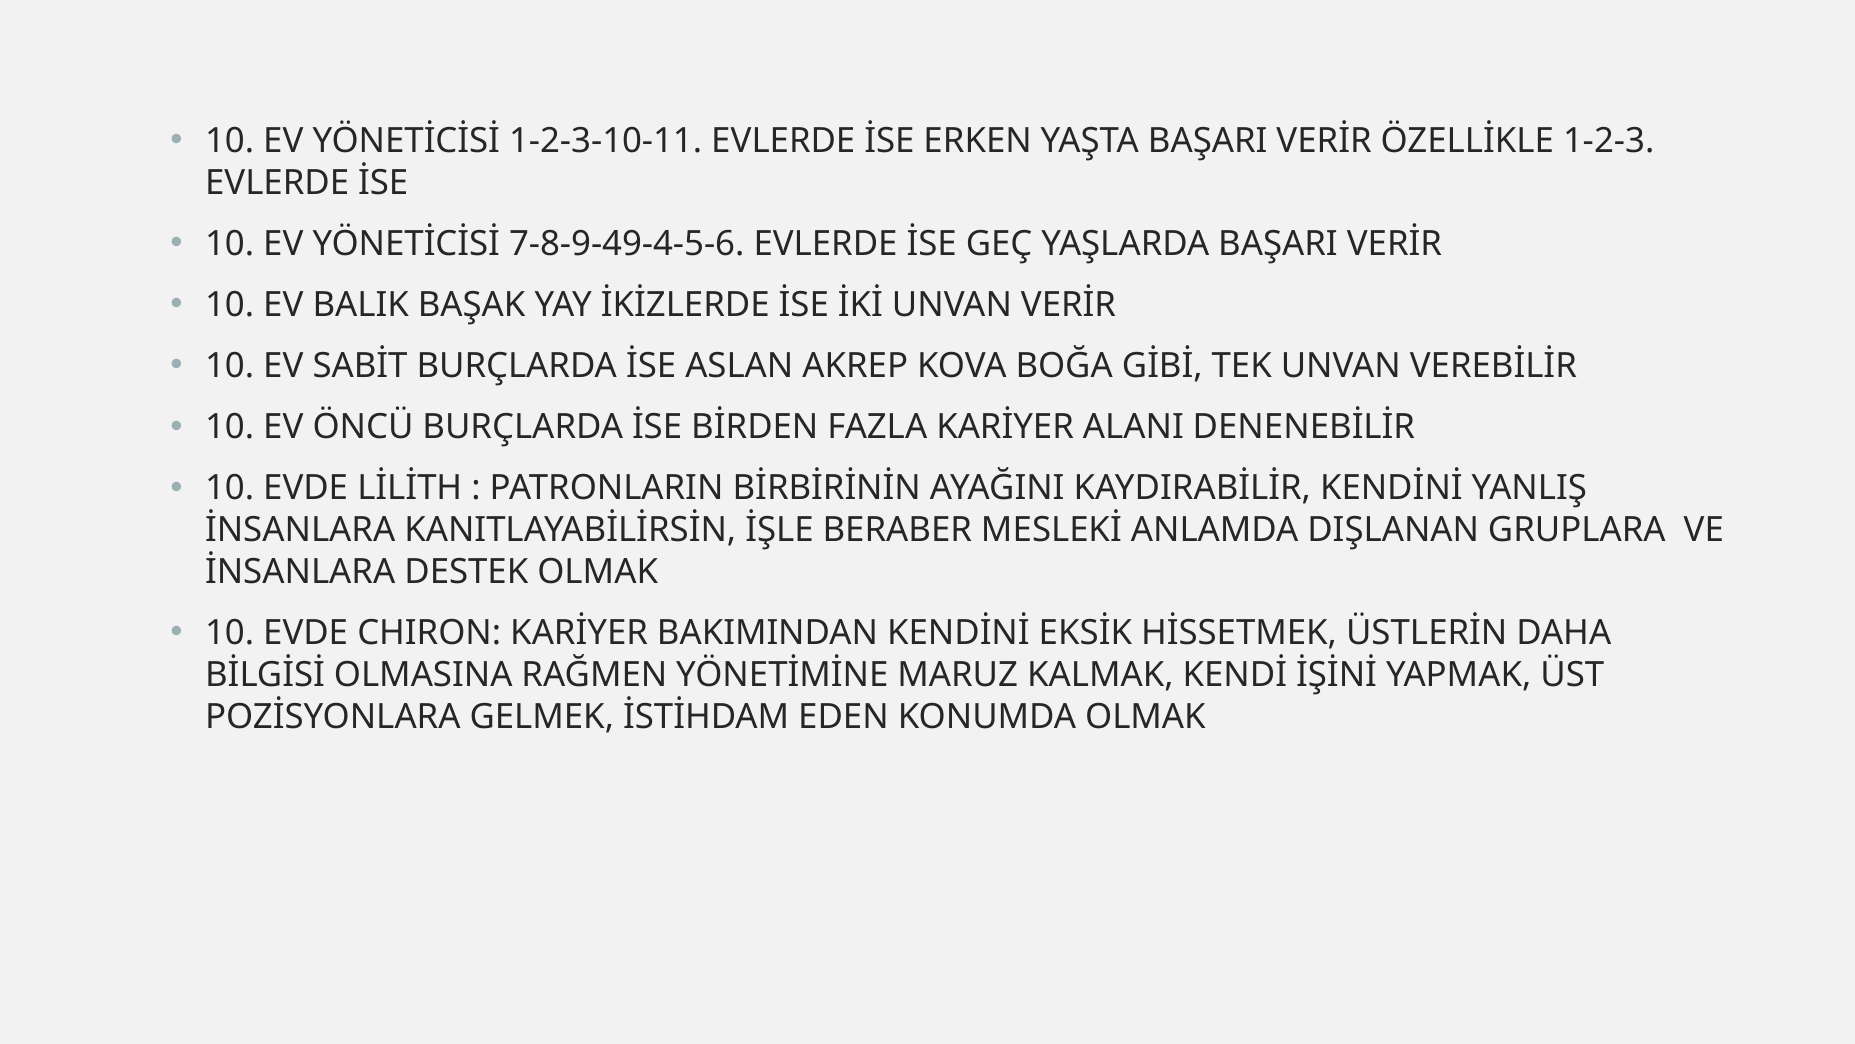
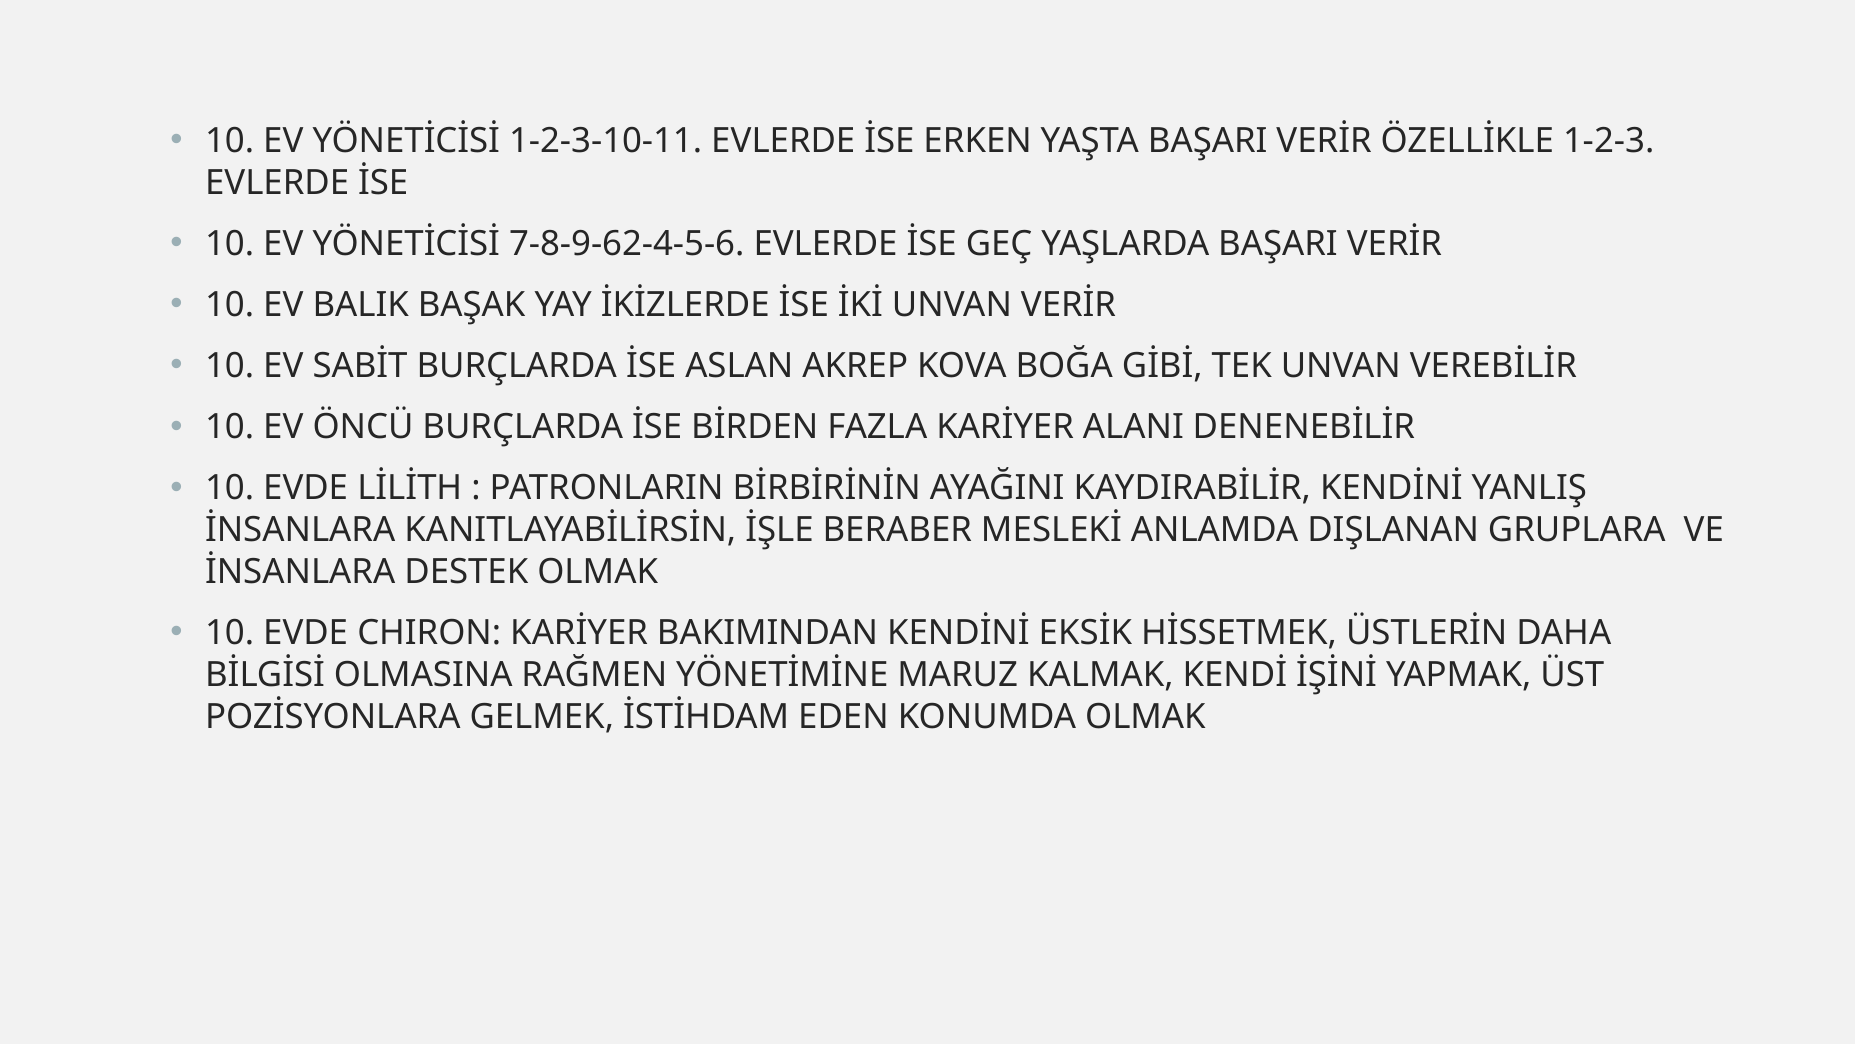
7-8-9-49-4-5-6: 7-8-9-49-4-5-6 -> 7-8-9-62-4-5-6
